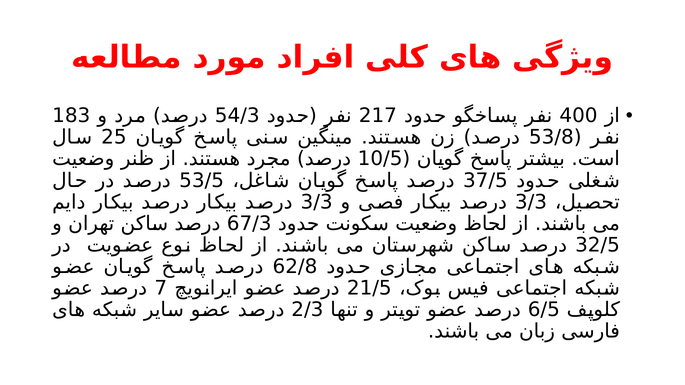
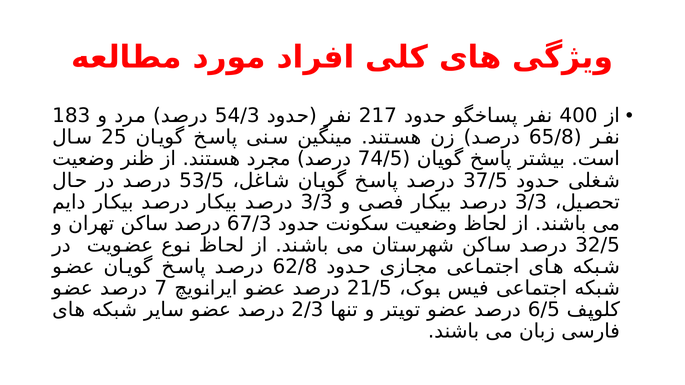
53/8: 53/8 -> 65/8
10/5: 10/5 -> 74/5
